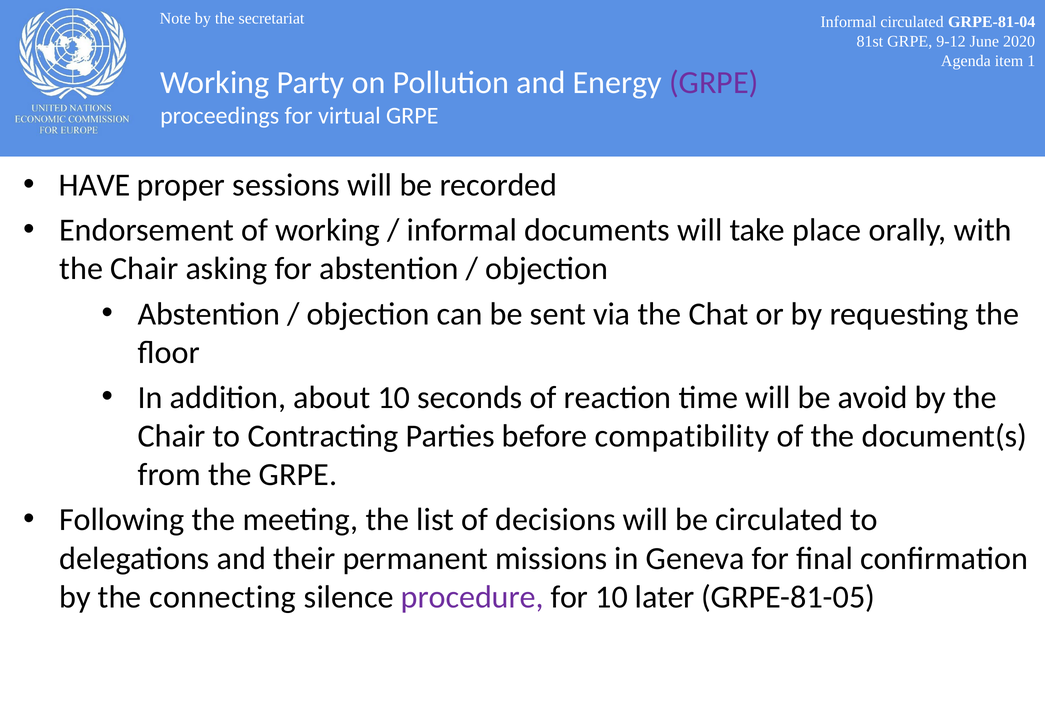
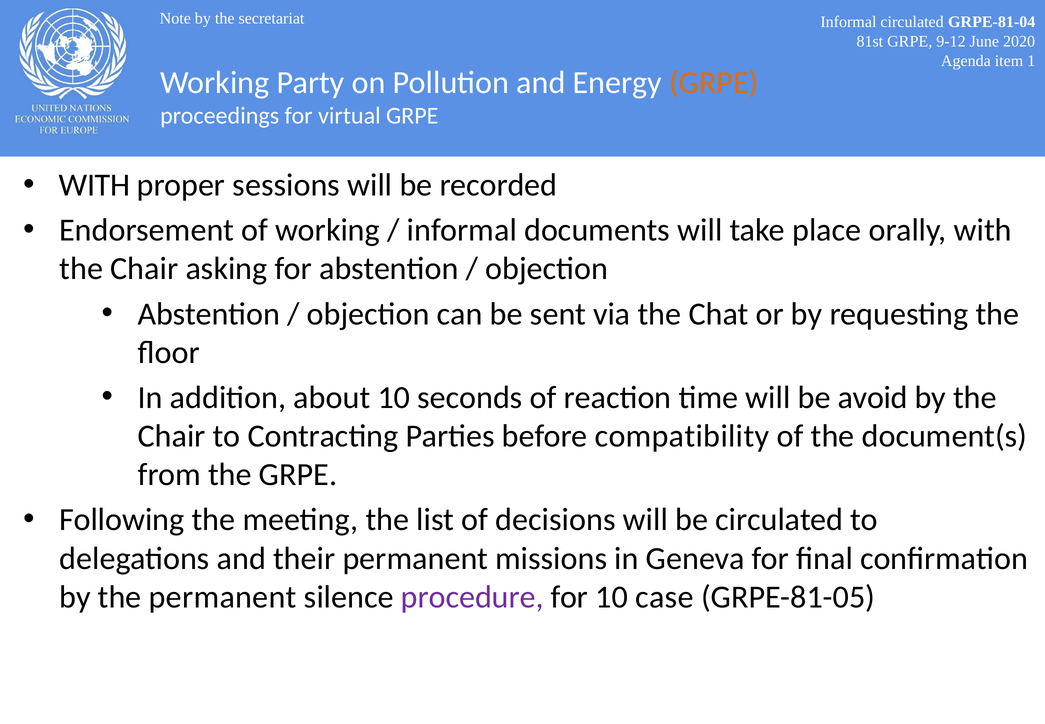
GRPE at (714, 83) colour: purple -> orange
HAVE at (95, 185): HAVE -> WITH
the connecting: connecting -> permanent
later: later -> case
